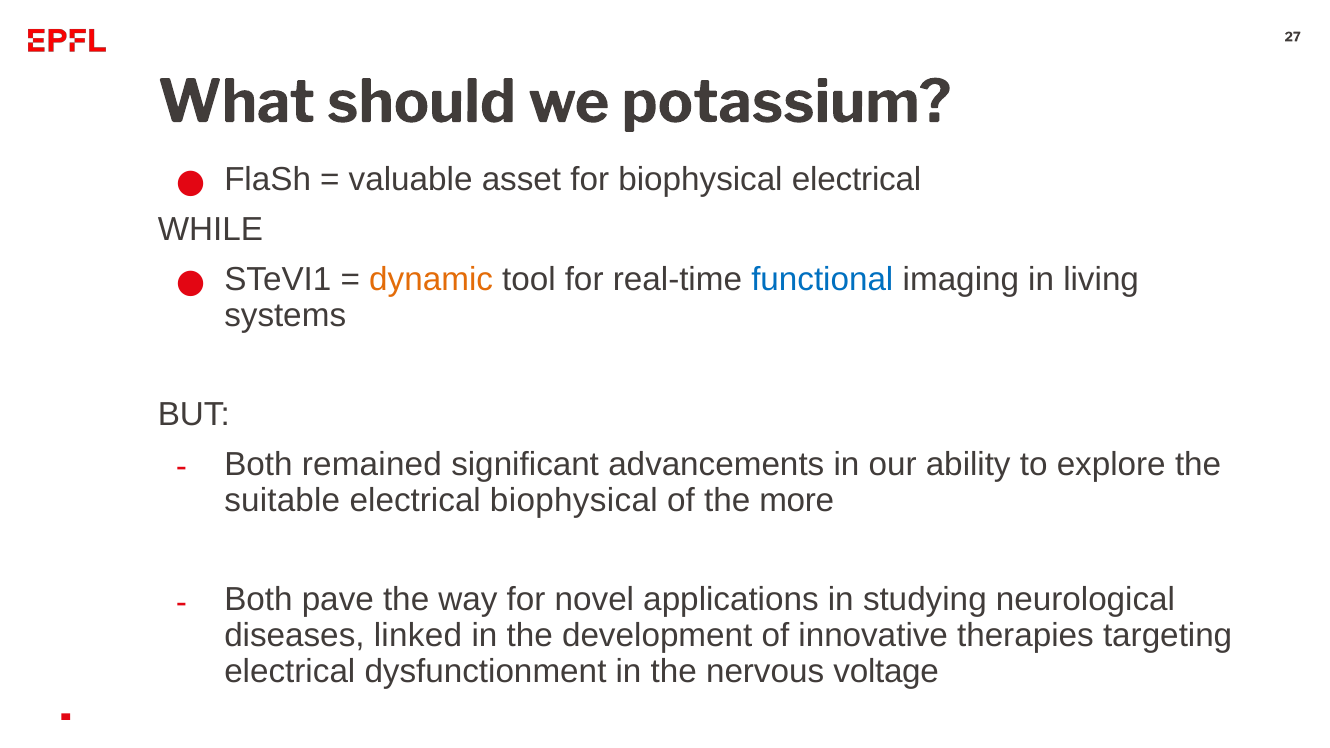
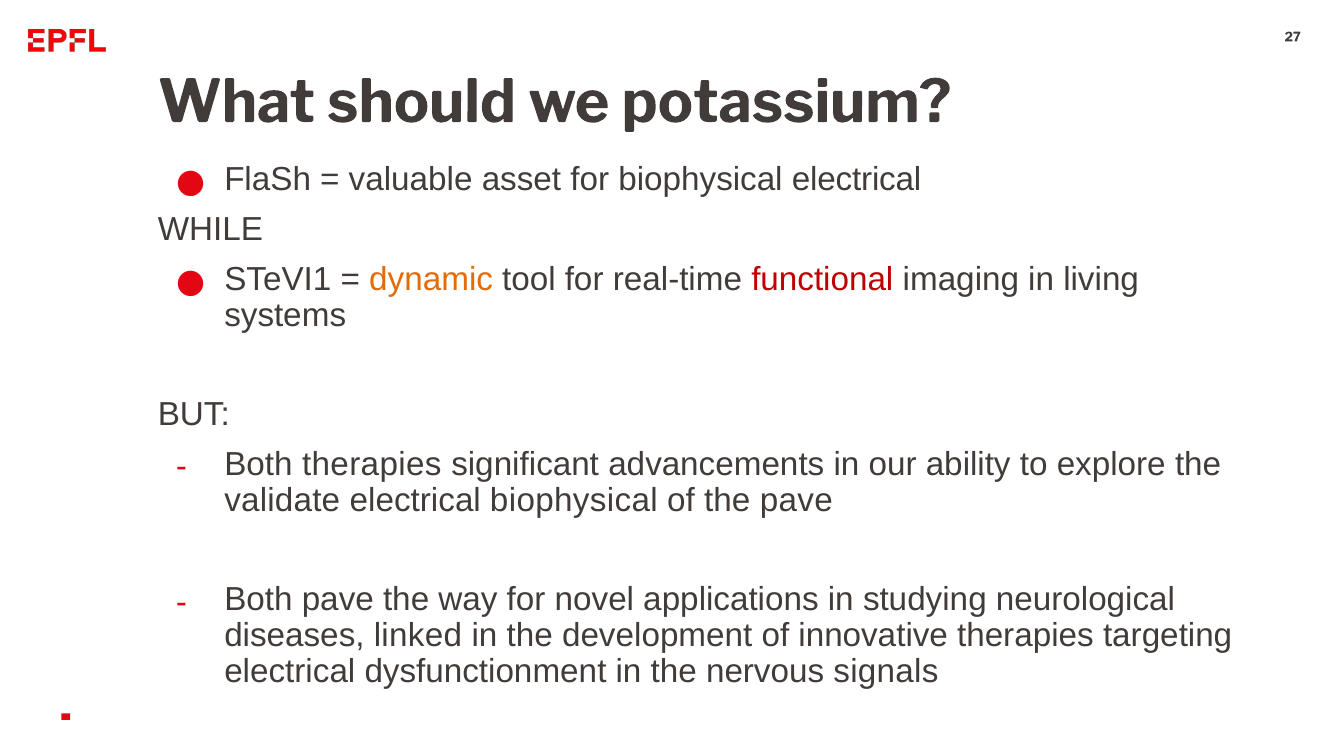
functional colour: blue -> red
Both remained: remained -> therapies
suitable: suitable -> validate
the more: more -> pave
voltage: voltage -> signals
